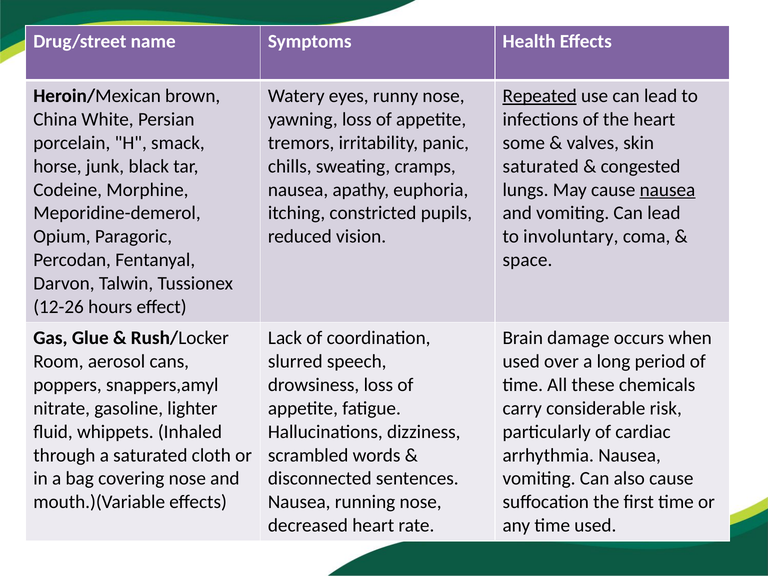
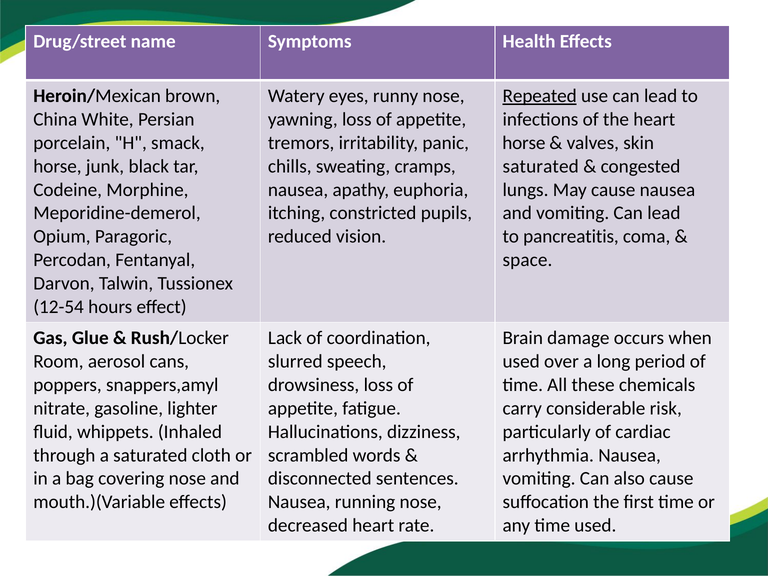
some at (524, 143): some -> horse
nausea at (667, 190) underline: present -> none
involuntary: involuntary -> pancreatitis
12-26: 12-26 -> 12-54
